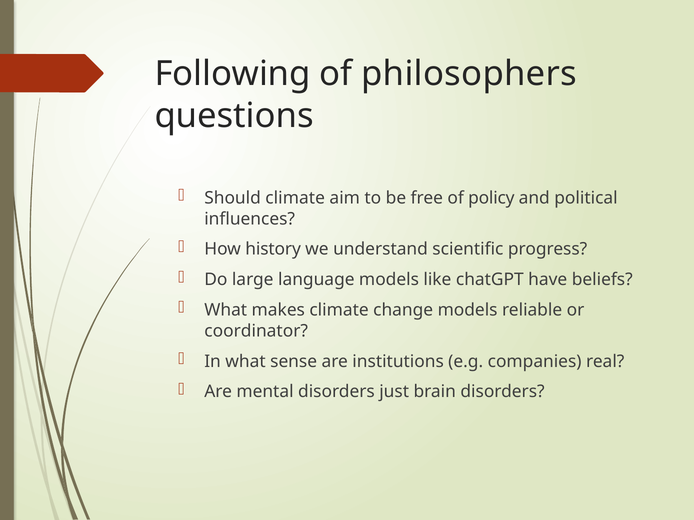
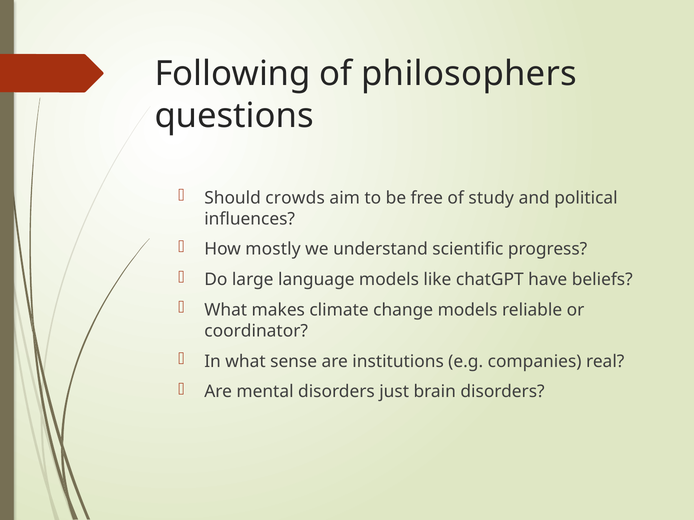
Should climate: climate -> crowds
policy: policy -> study
history: history -> mostly
